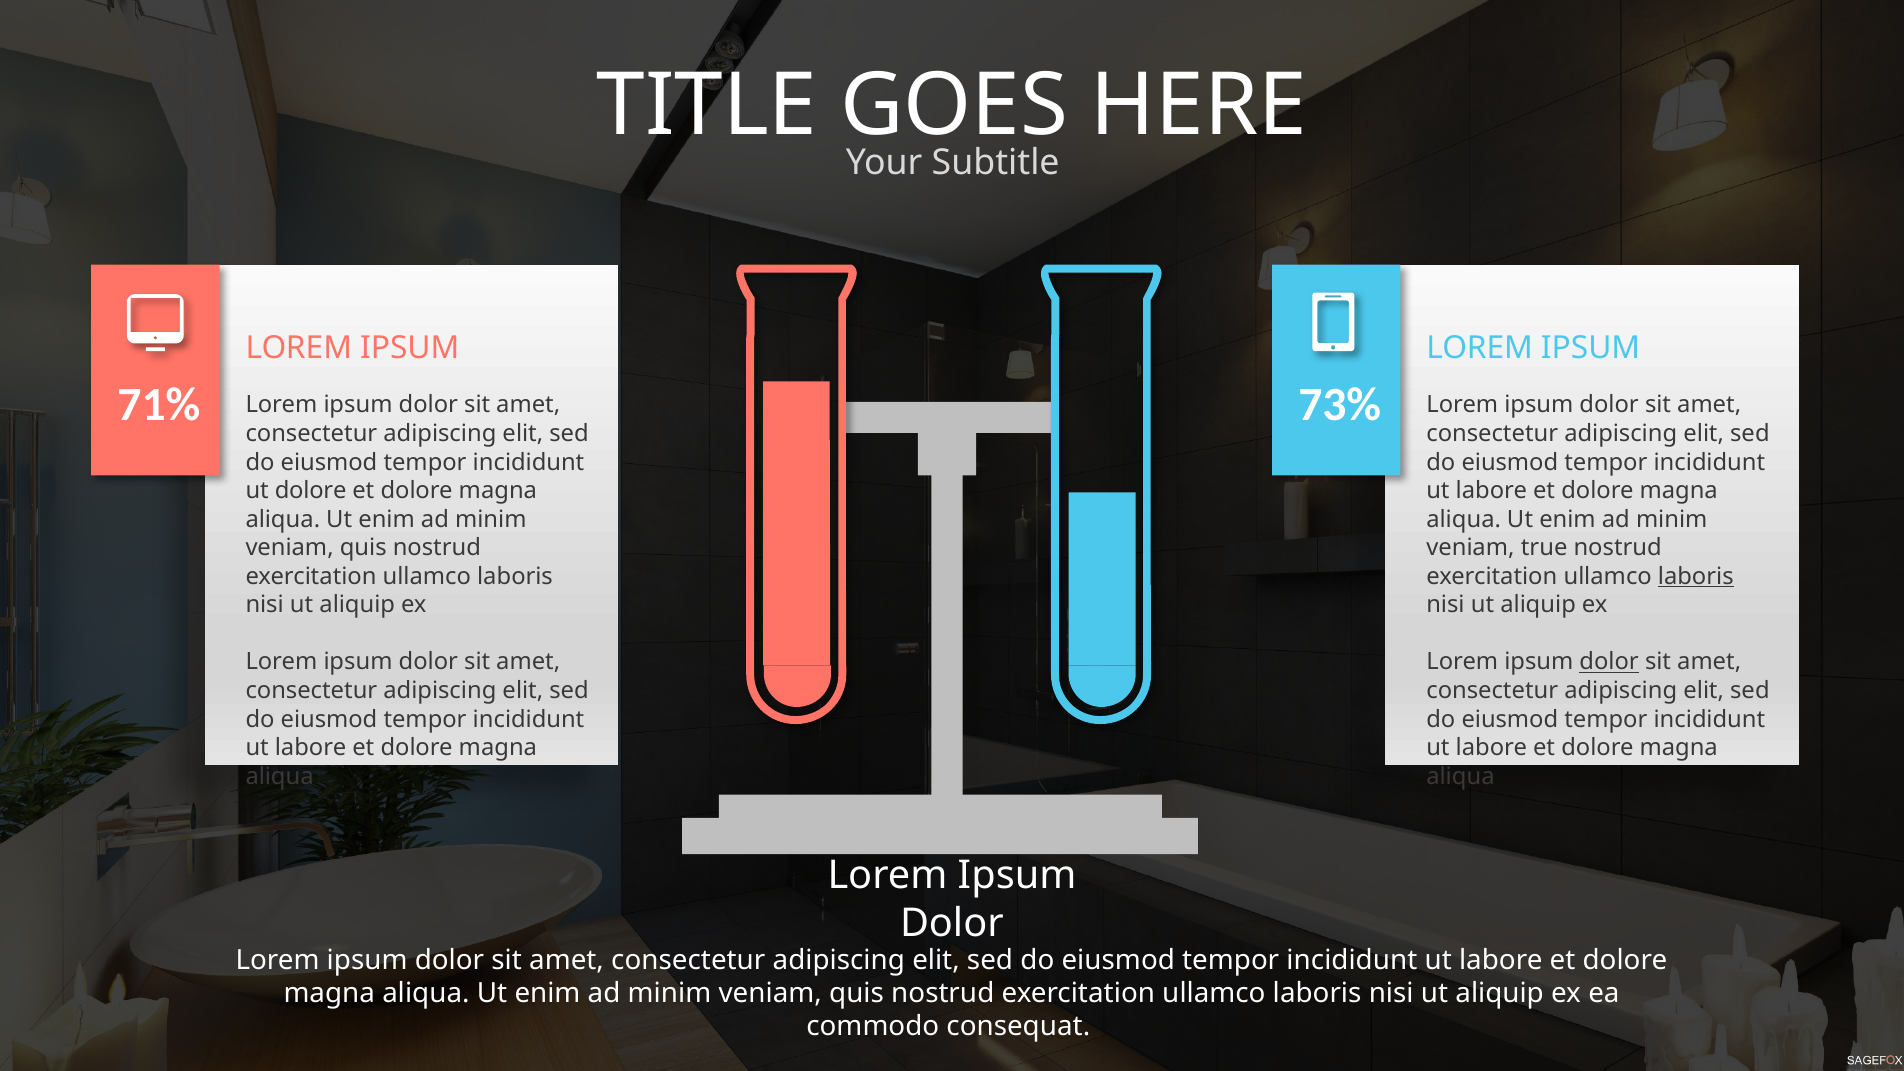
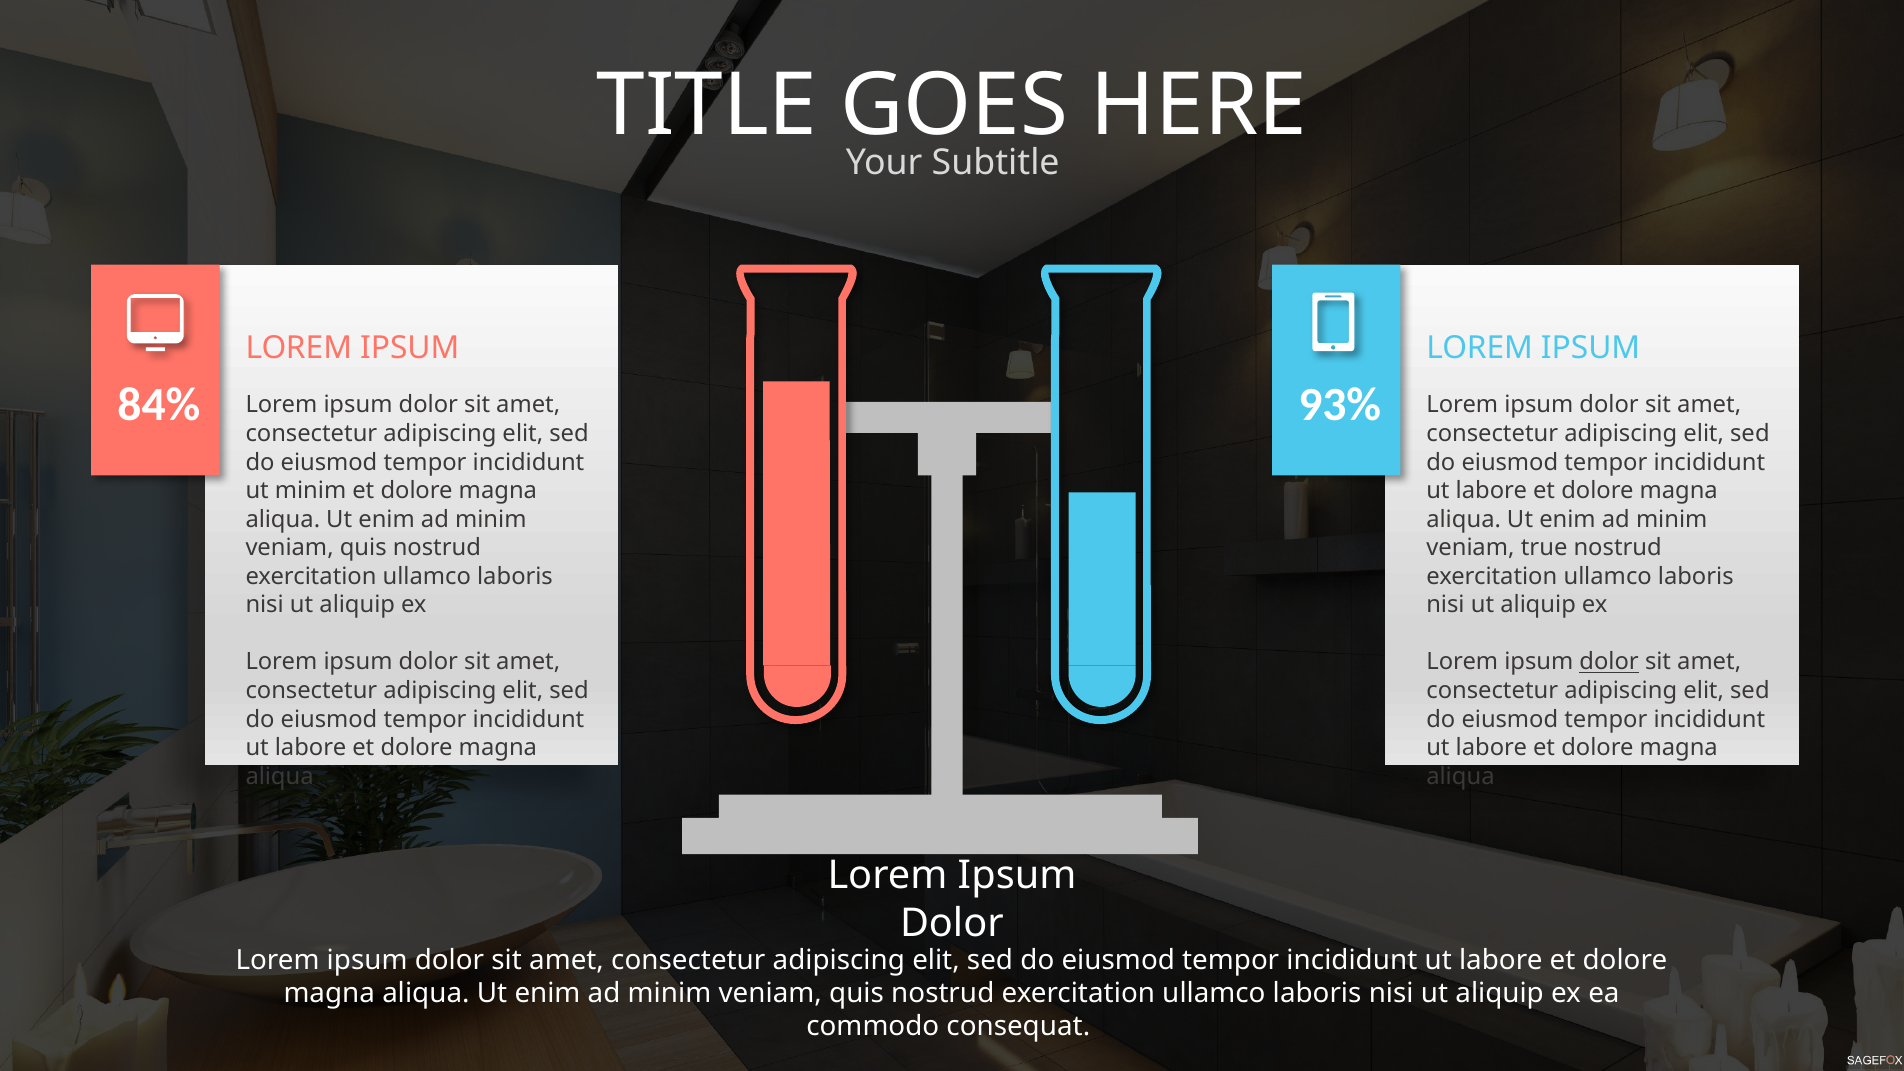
71%: 71% -> 84%
73%: 73% -> 93%
ut dolore: dolore -> minim
laboris at (1696, 576) underline: present -> none
